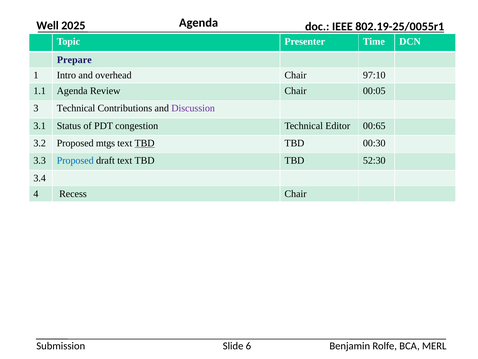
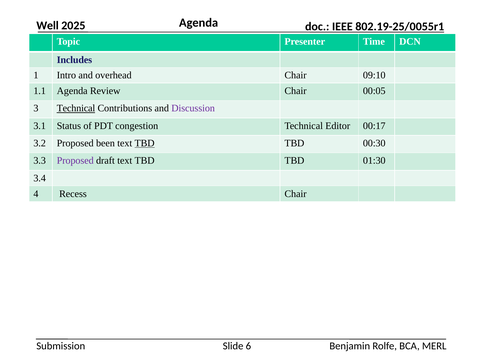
Prepare: Prepare -> Includes
97:10: 97:10 -> 09:10
Technical at (76, 108) underline: none -> present
00:65: 00:65 -> 00:17
mtgs: mtgs -> been
Proposed at (75, 160) colour: blue -> purple
52:30: 52:30 -> 01:30
